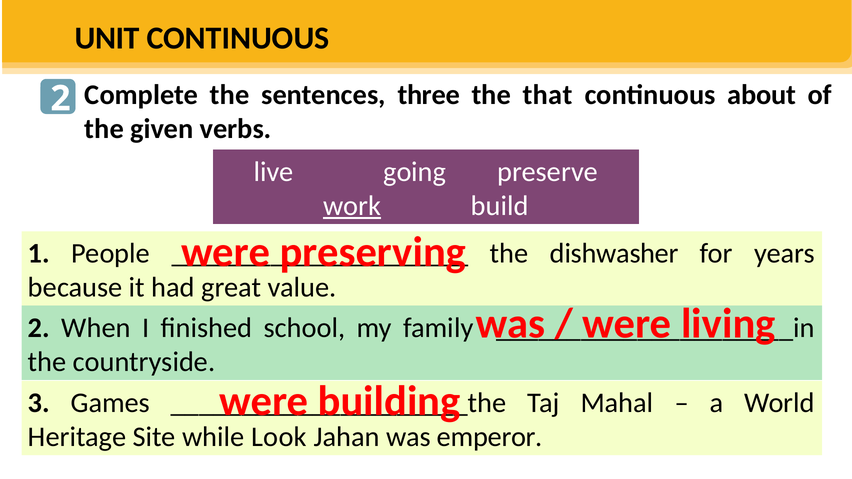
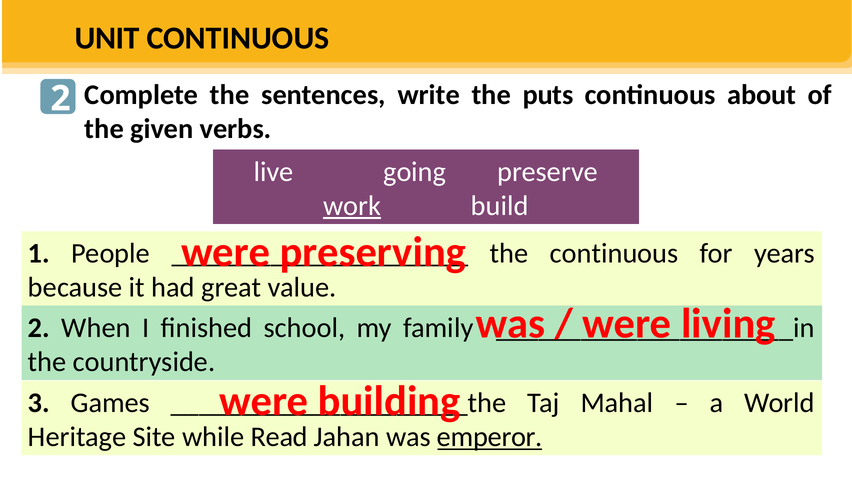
three: three -> write
that: that -> puts
the dishwasher: dishwasher -> continuous
Look: Look -> Read
emperor underline: none -> present
